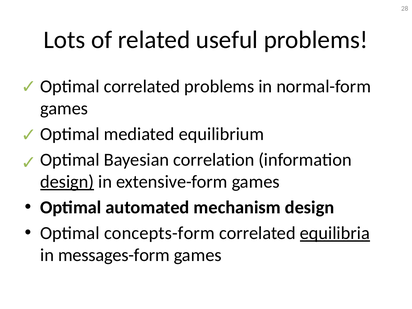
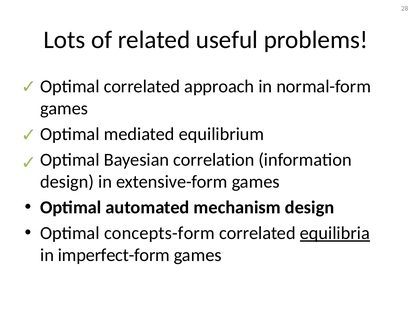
correlated problems: problems -> approach
design at (67, 182) underline: present -> none
messages-form: messages-form -> imperfect-form
